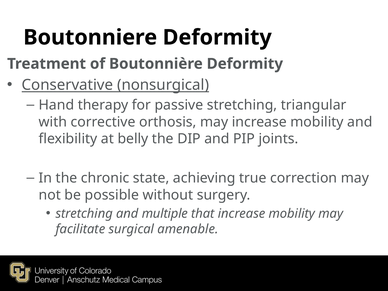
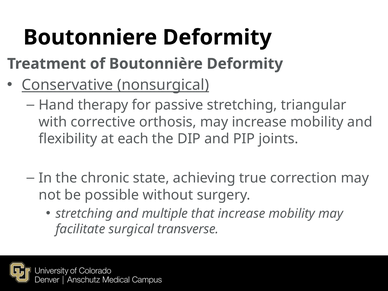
belly: belly -> each
amenable: amenable -> transverse
